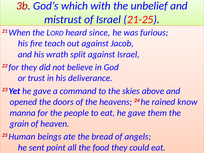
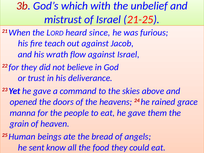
split: split -> flow
know: know -> grace
point: point -> know
